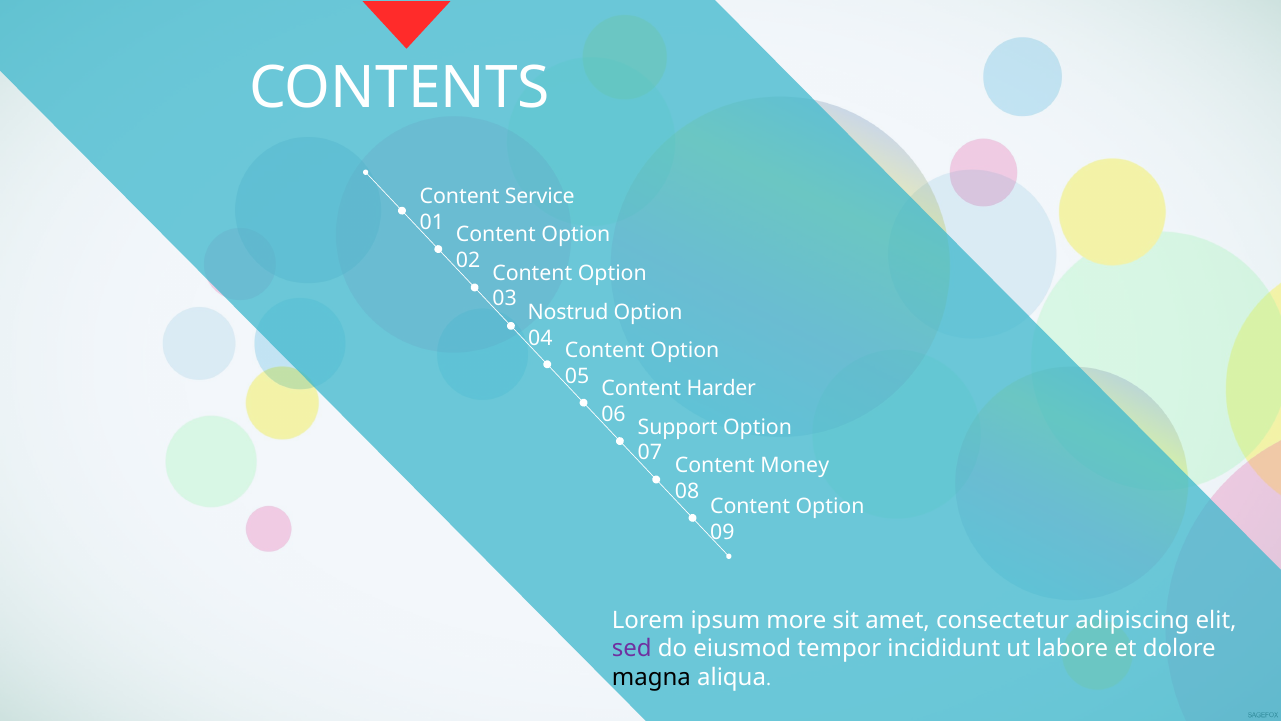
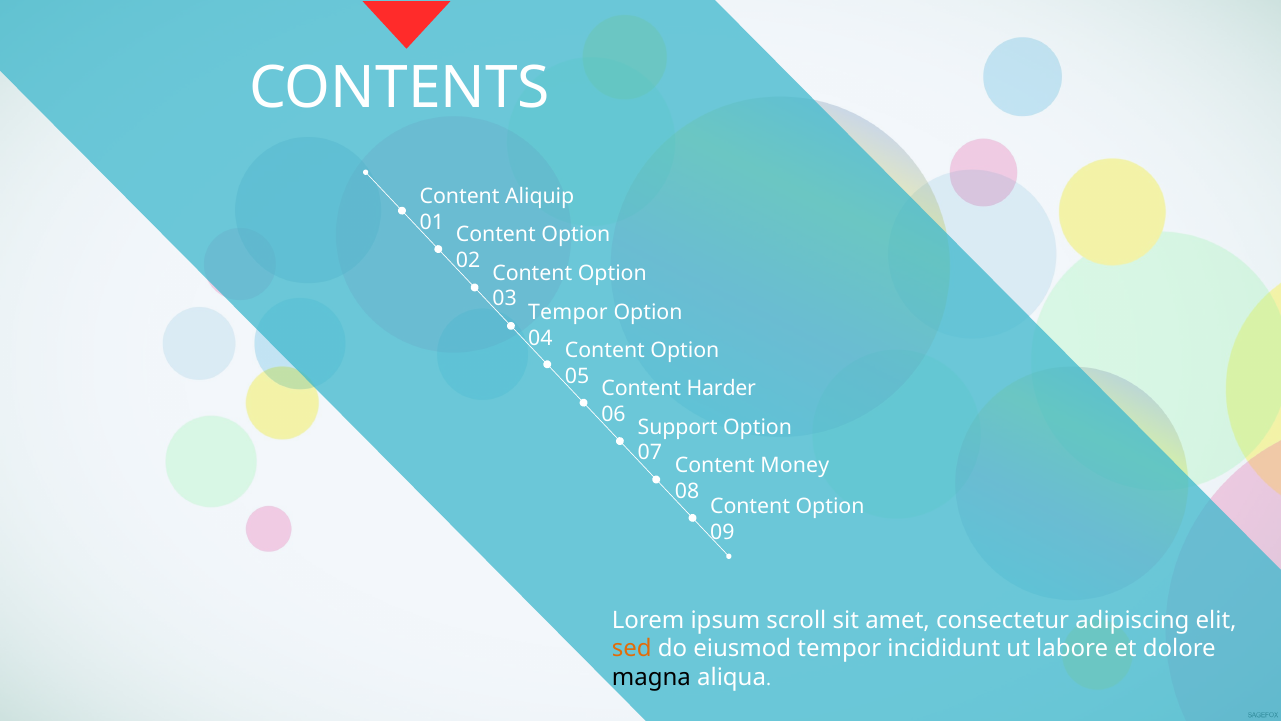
Service: Service -> Aliquip
Nostrud at (568, 313): Nostrud -> Tempor
more: more -> scroll
sed colour: purple -> orange
